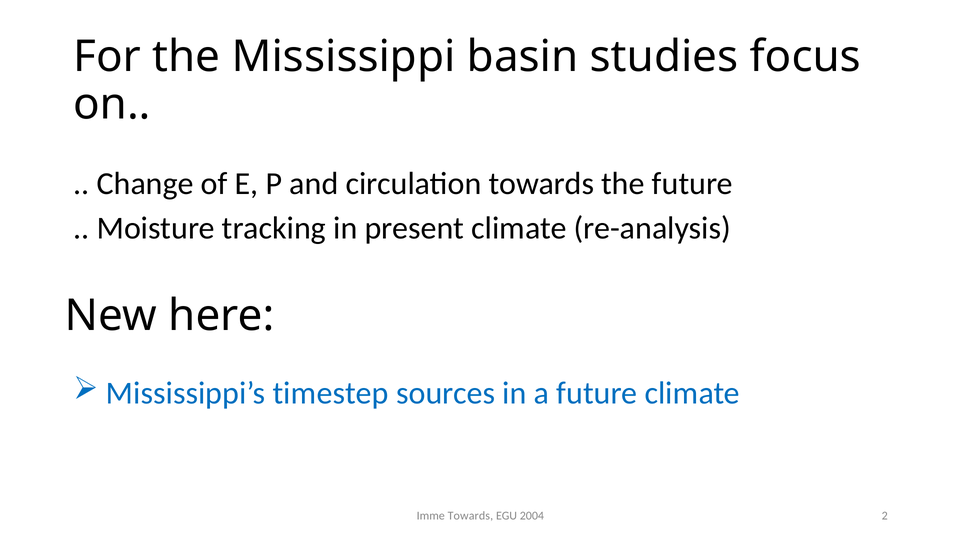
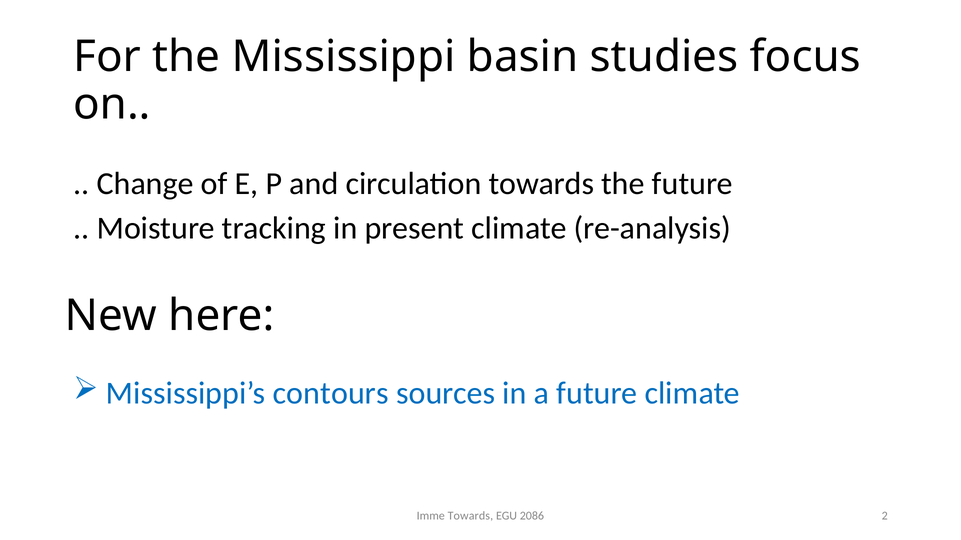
timestep: timestep -> contours
2004: 2004 -> 2086
